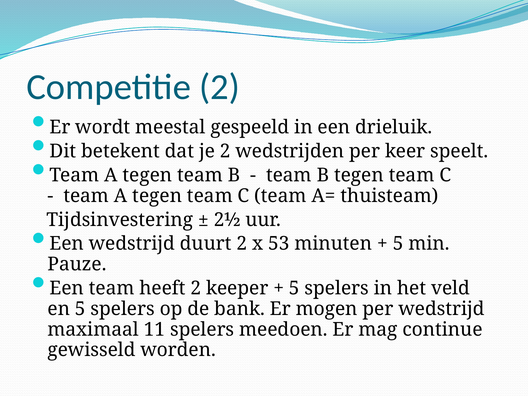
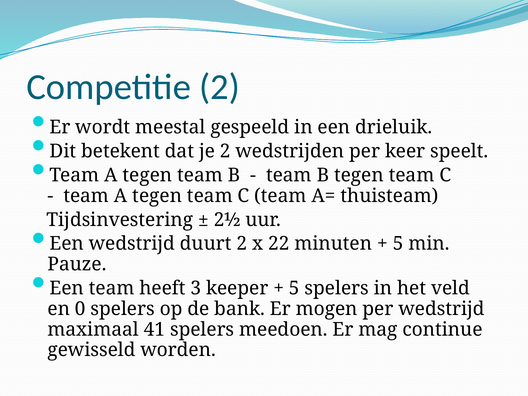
53: 53 -> 22
heeft 2: 2 -> 3
en 5: 5 -> 0
11: 11 -> 41
